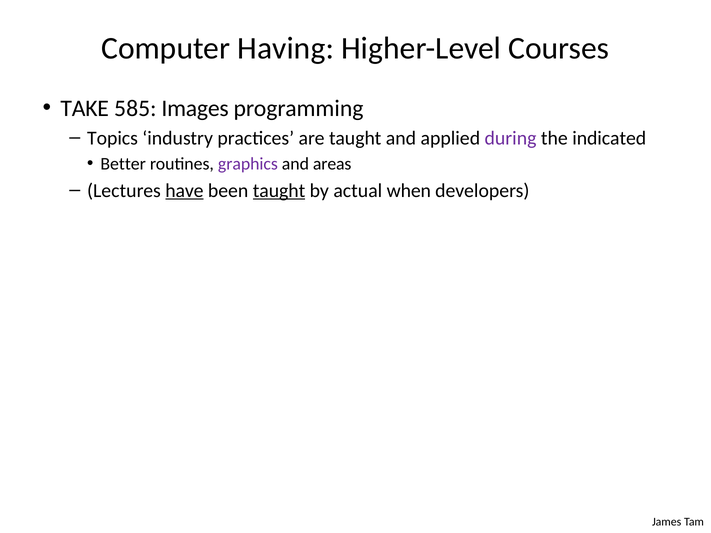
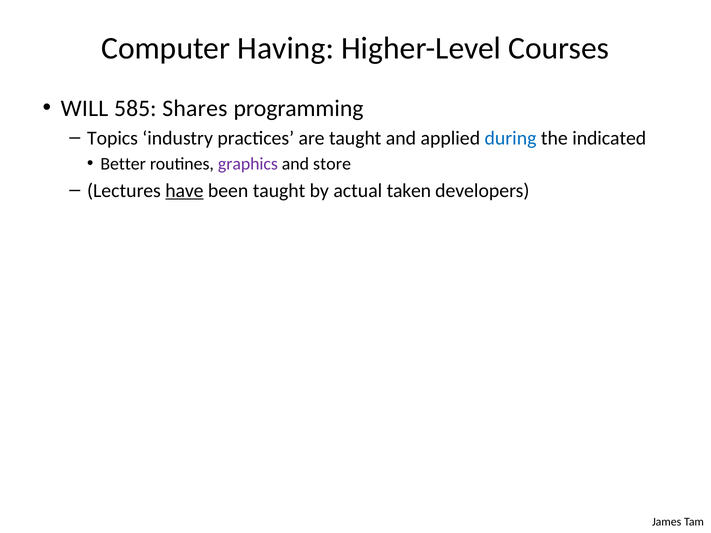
TAKE: TAKE -> WILL
Images: Images -> Shares
during colour: purple -> blue
areas: areas -> store
taught at (279, 191) underline: present -> none
when: when -> taken
